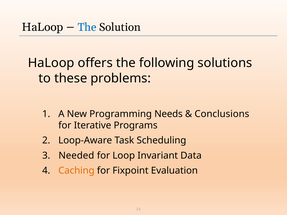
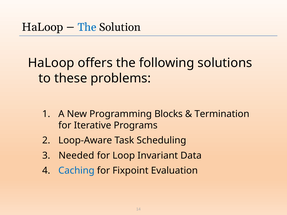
Needs: Needs -> Blocks
Conclusions: Conclusions -> Termination
Caching colour: orange -> blue
